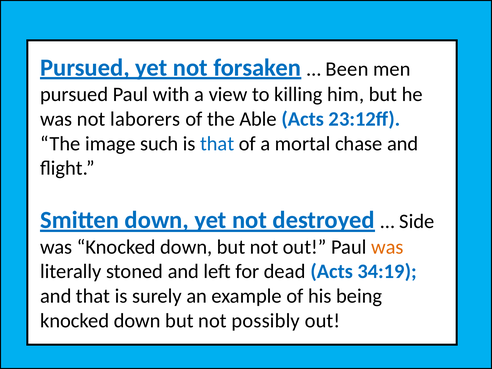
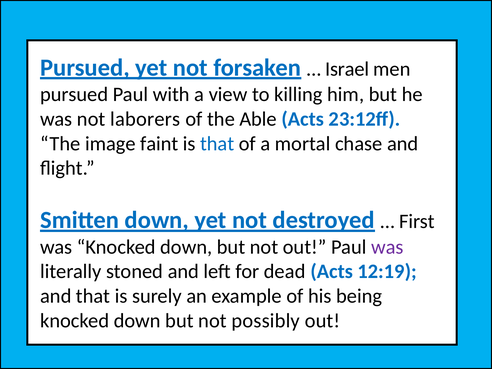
Been: Been -> Israel
such: such -> faint
Side: Side -> First
was at (387, 247) colour: orange -> purple
34:19: 34:19 -> 12:19
